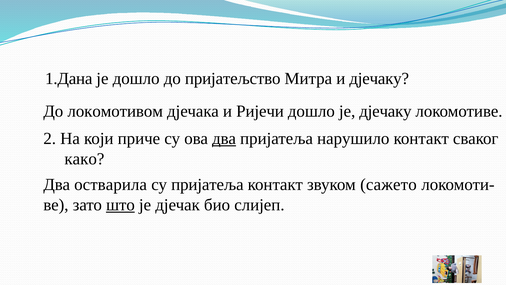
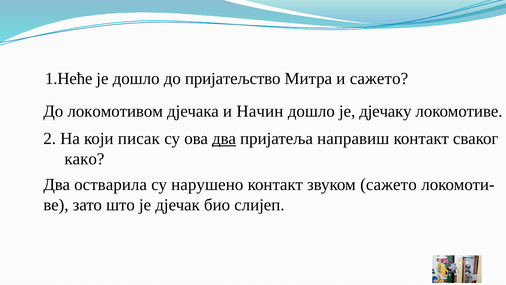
1.Дана: 1.Дана -> 1.Неће
и дјечаку: дјечаку -> сажето
Ријечи: Ријечи -> Начин
приче: приче -> писак
нарушило: нарушило -> направиш
су пријатеља: пријатеља -> нарушено
што underline: present -> none
